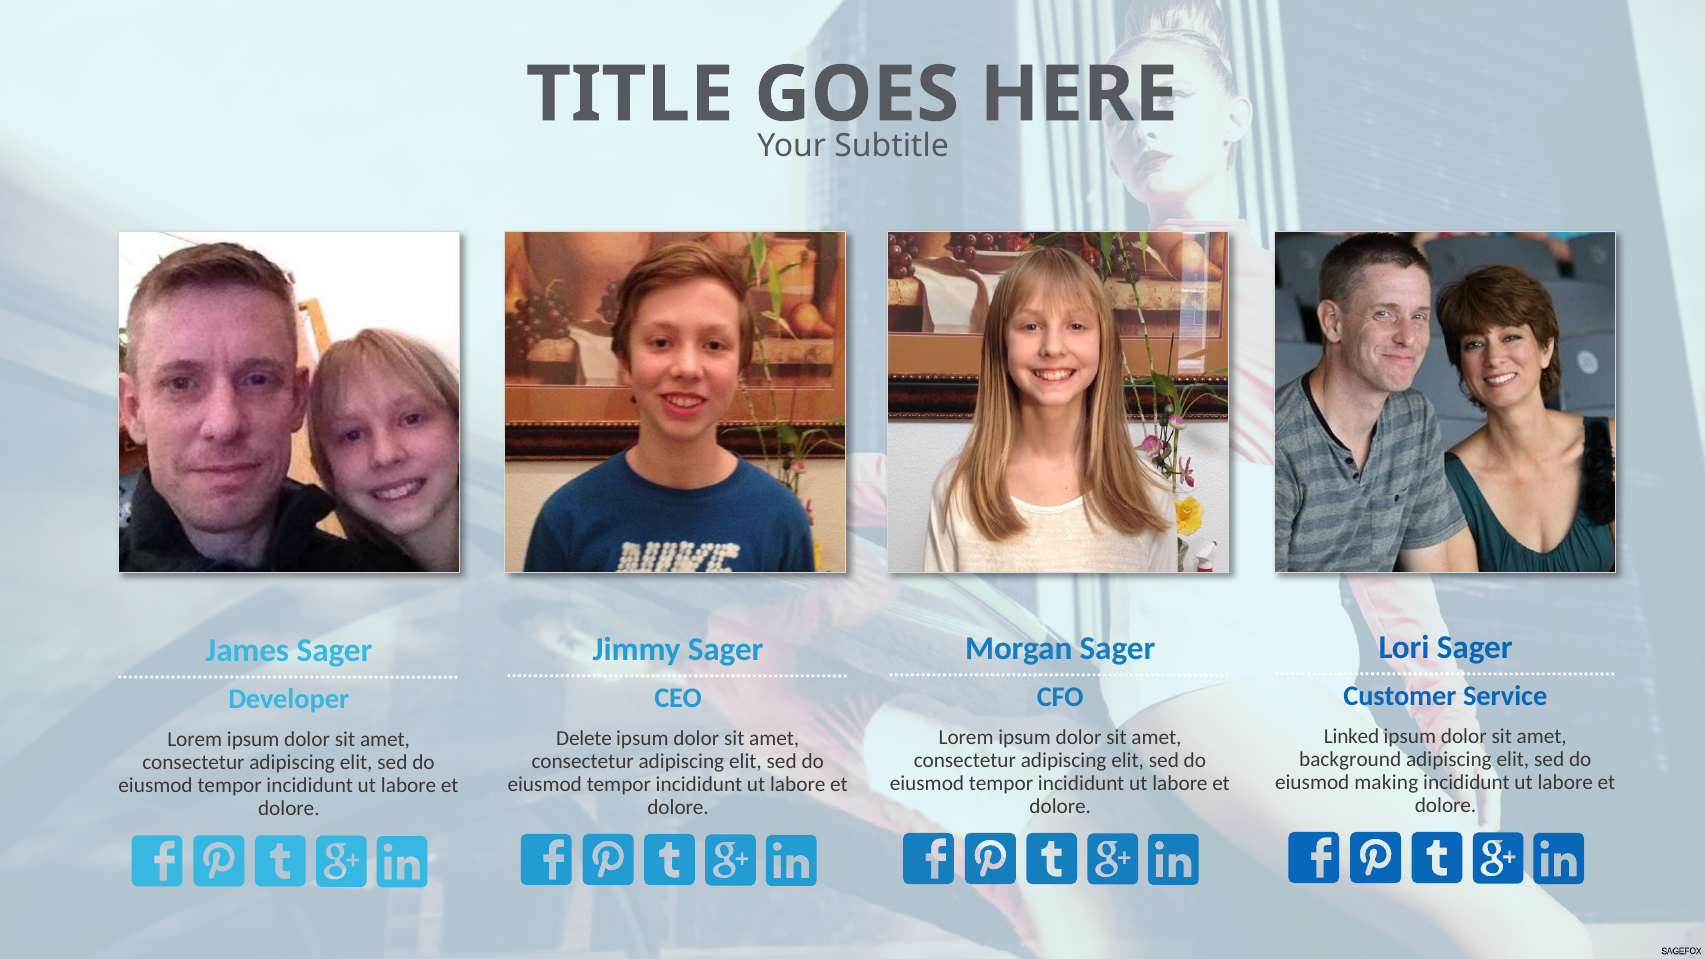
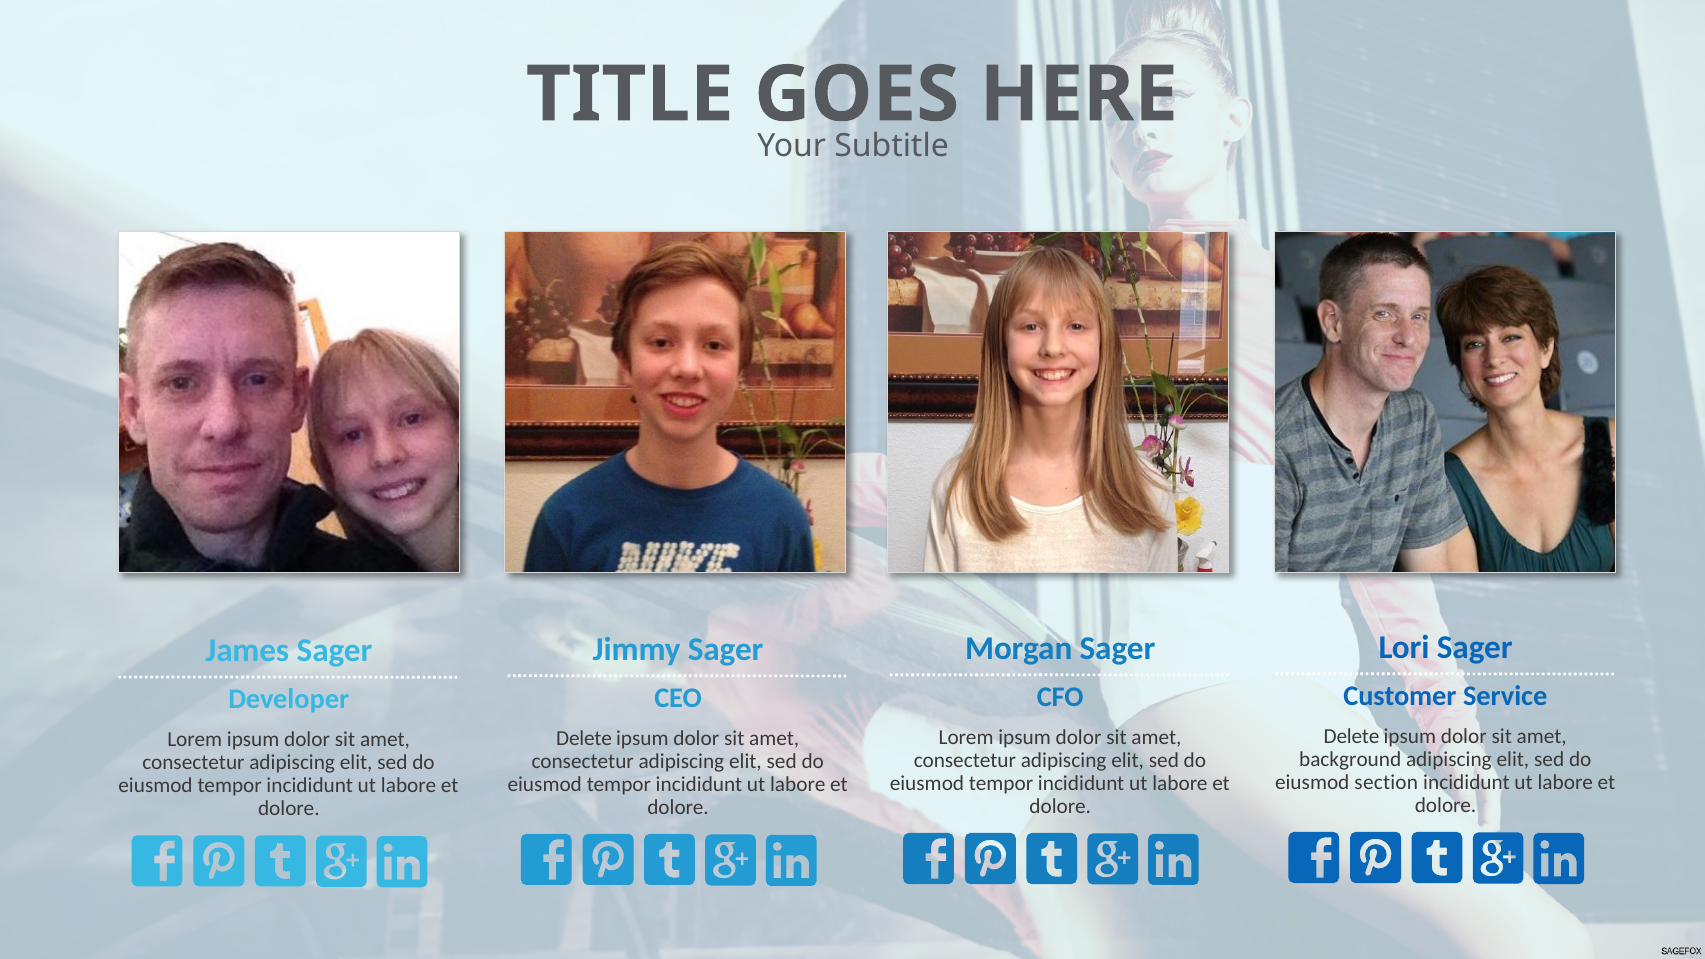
Linked at (1352, 736): Linked -> Delete
making: making -> section
